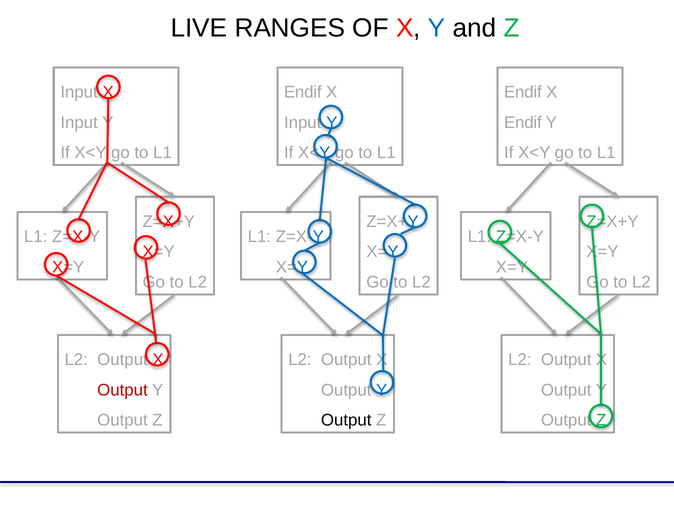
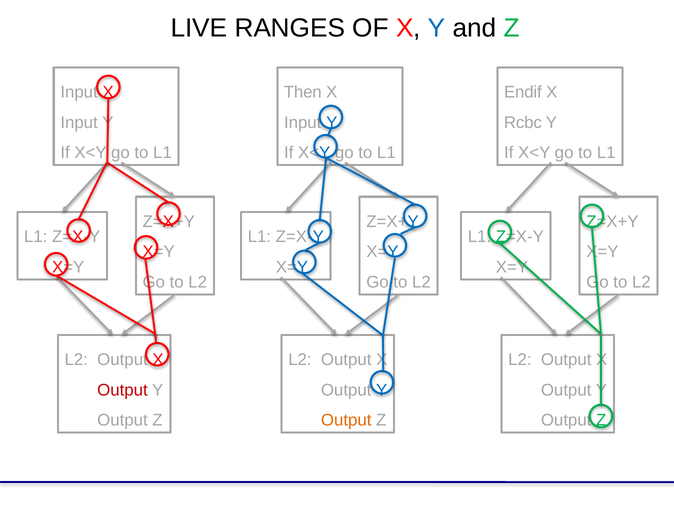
Endif at (303, 92): Endif -> Then
Endif at (523, 122): Endif -> Rcbc
Output at (346, 420) colour: black -> orange
